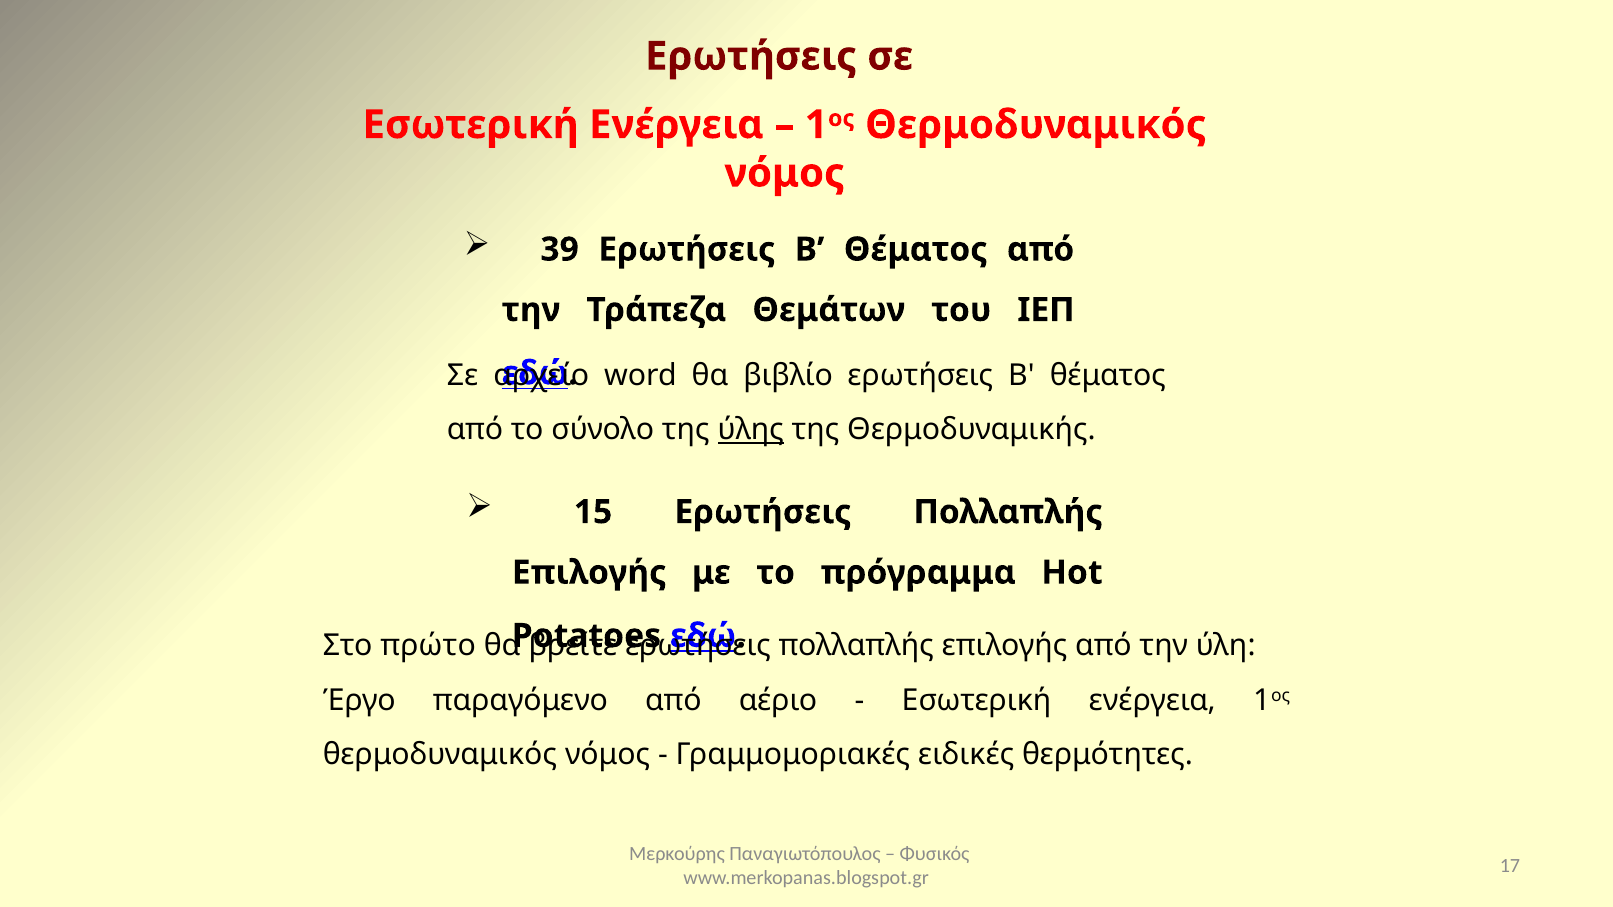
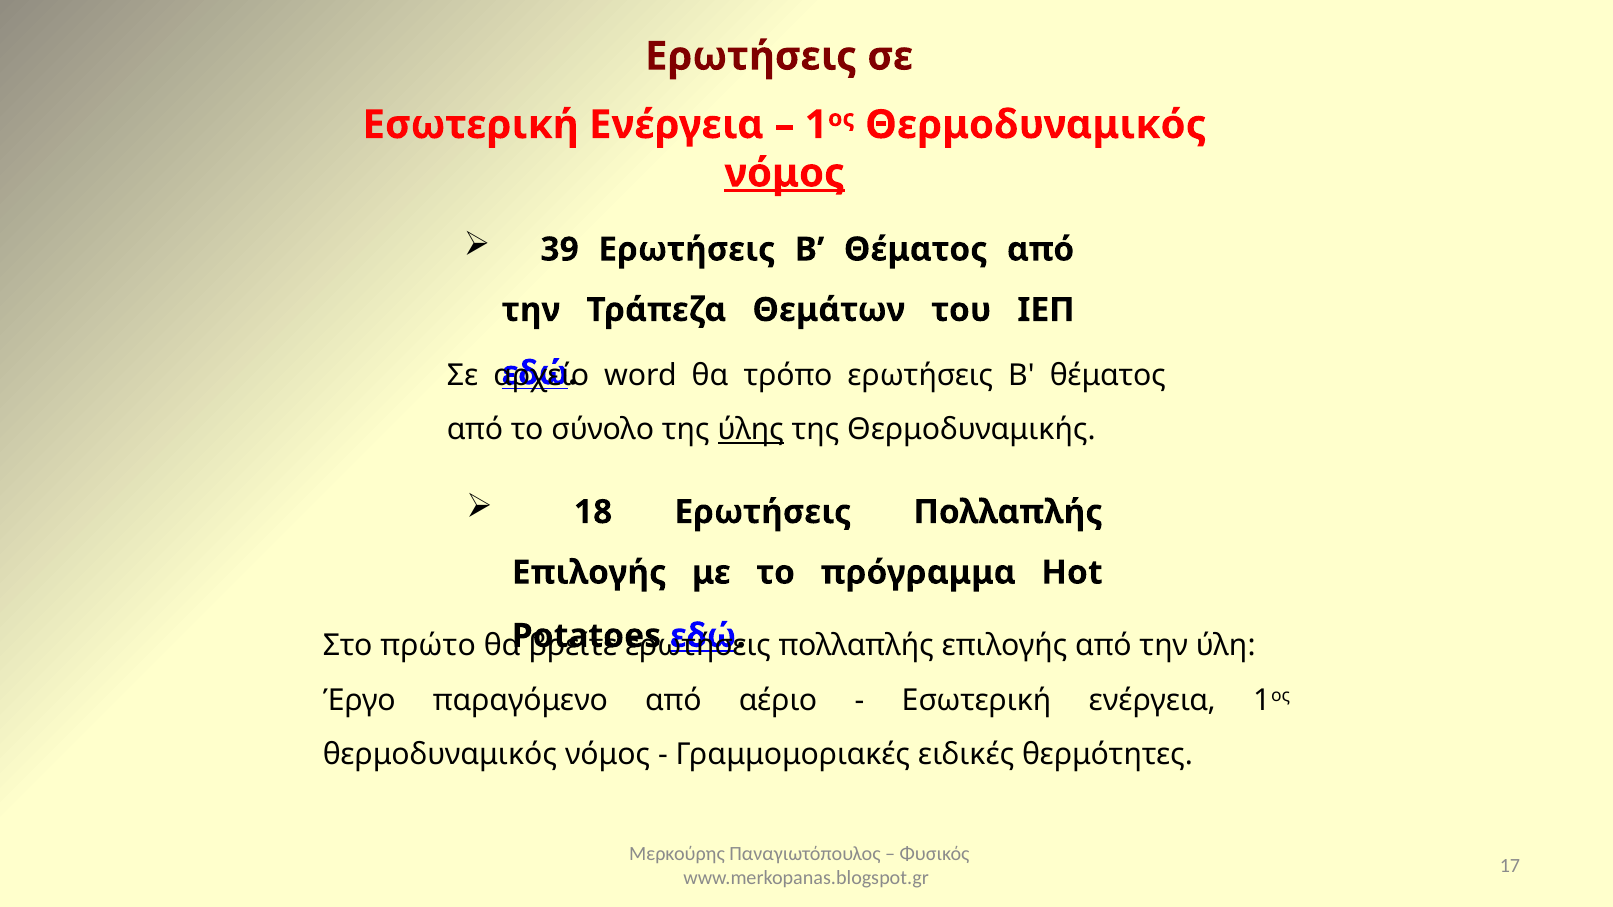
νόμος at (785, 173) underline: none -> present
βιβλίο: βιβλίο -> τρόπο
15: 15 -> 18
